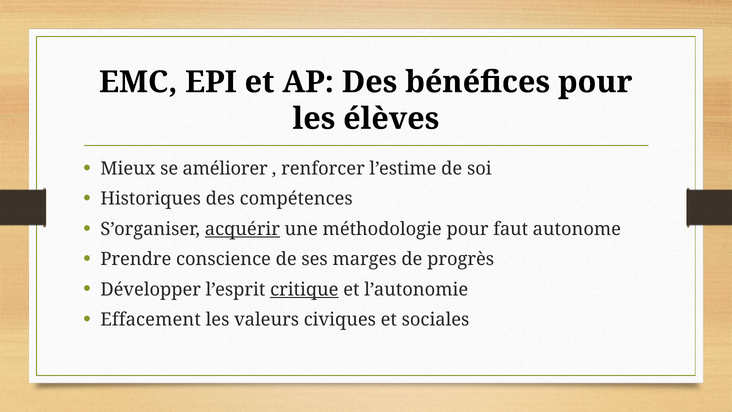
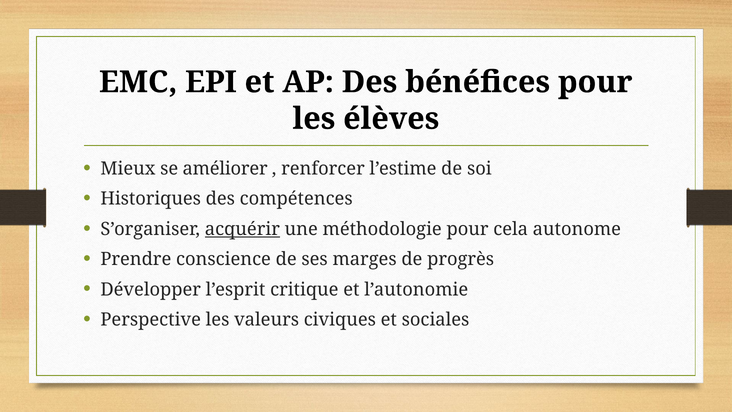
faut: faut -> cela
critique underline: present -> none
Effacement: Effacement -> Perspective
